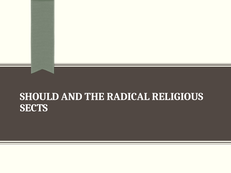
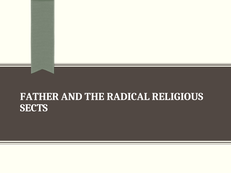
SHOULD: SHOULD -> FATHER
